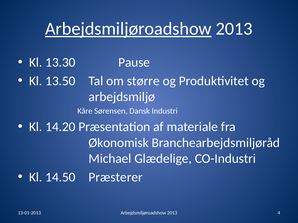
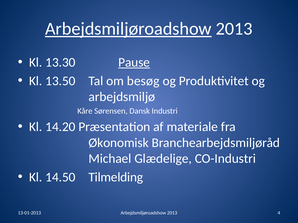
Pause underline: none -> present
større: større -> besøg
Præsterer: Præsterer -> Tilmelding
